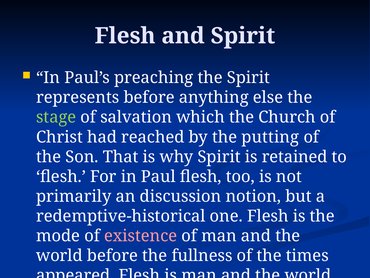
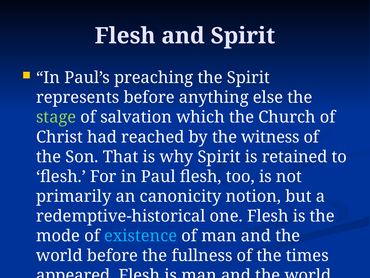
putting: putting -> witness
discussion: discussion -> canonicity
existence colour: pink -> light blue
